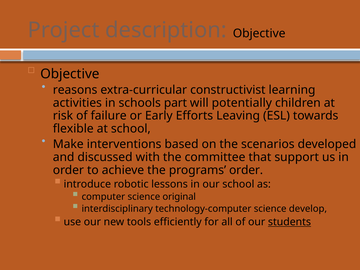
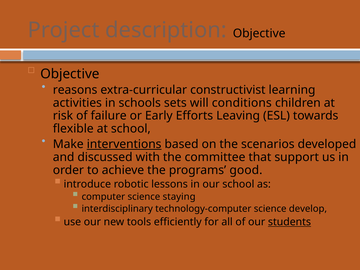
part: part -> sets
potentially: potentially -> conditions
interventions underline: none -> present
programs order: order -> good
original: original -> staying
